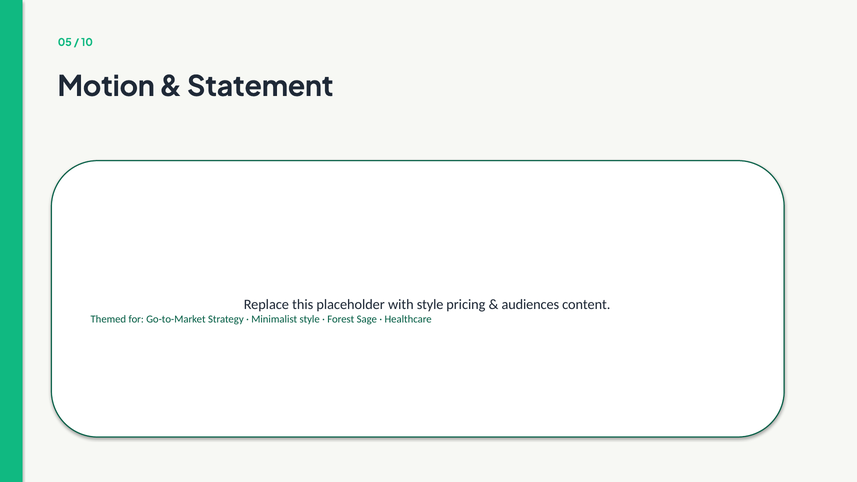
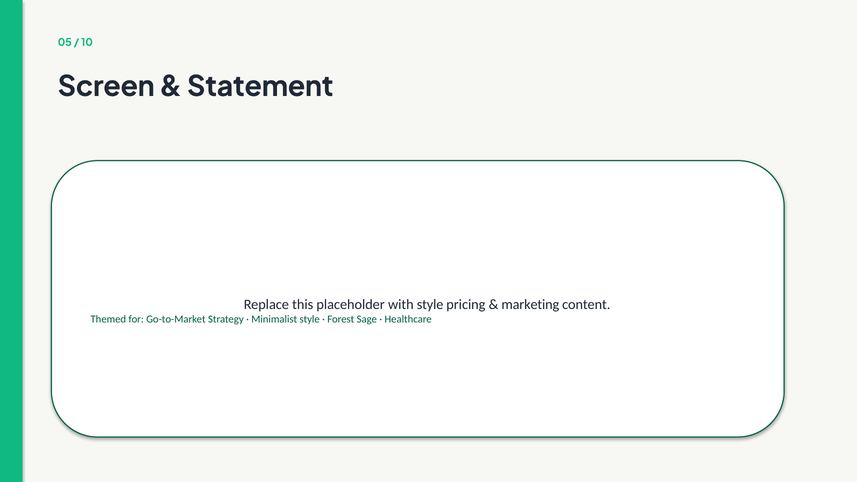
Motion: Motion -> Screen
audiences: audiences -> marketing
